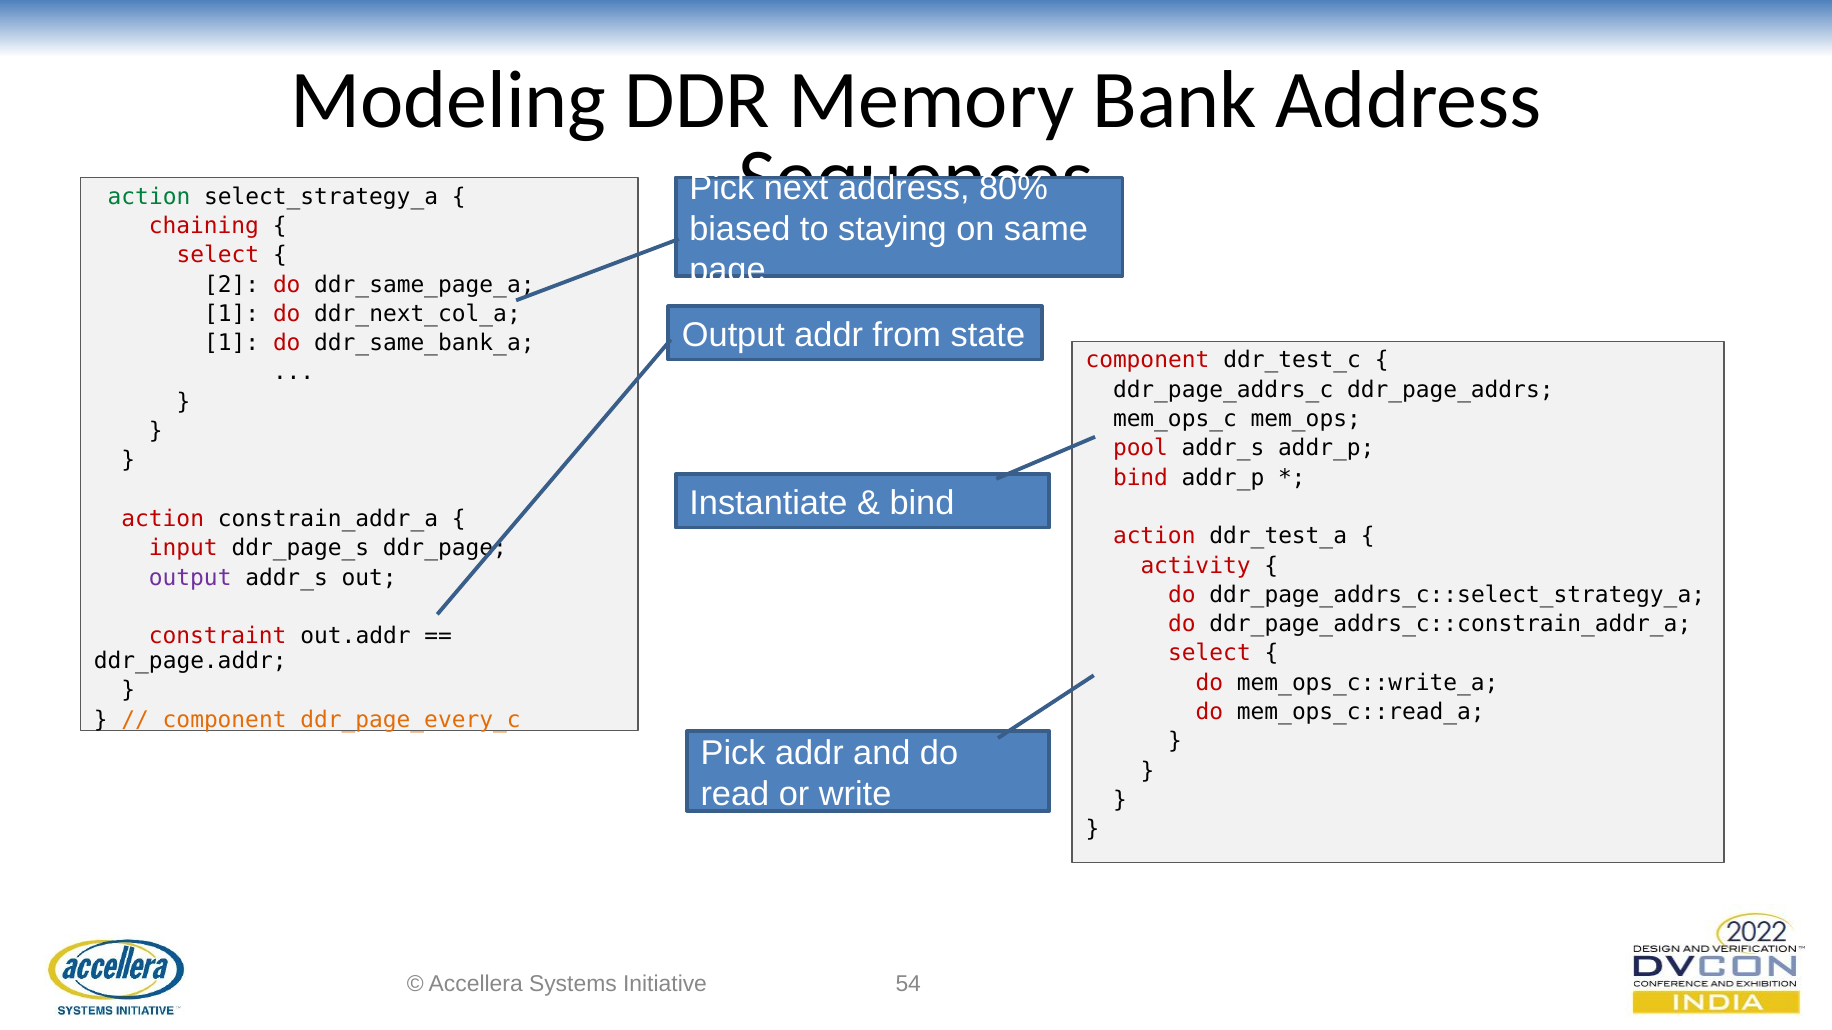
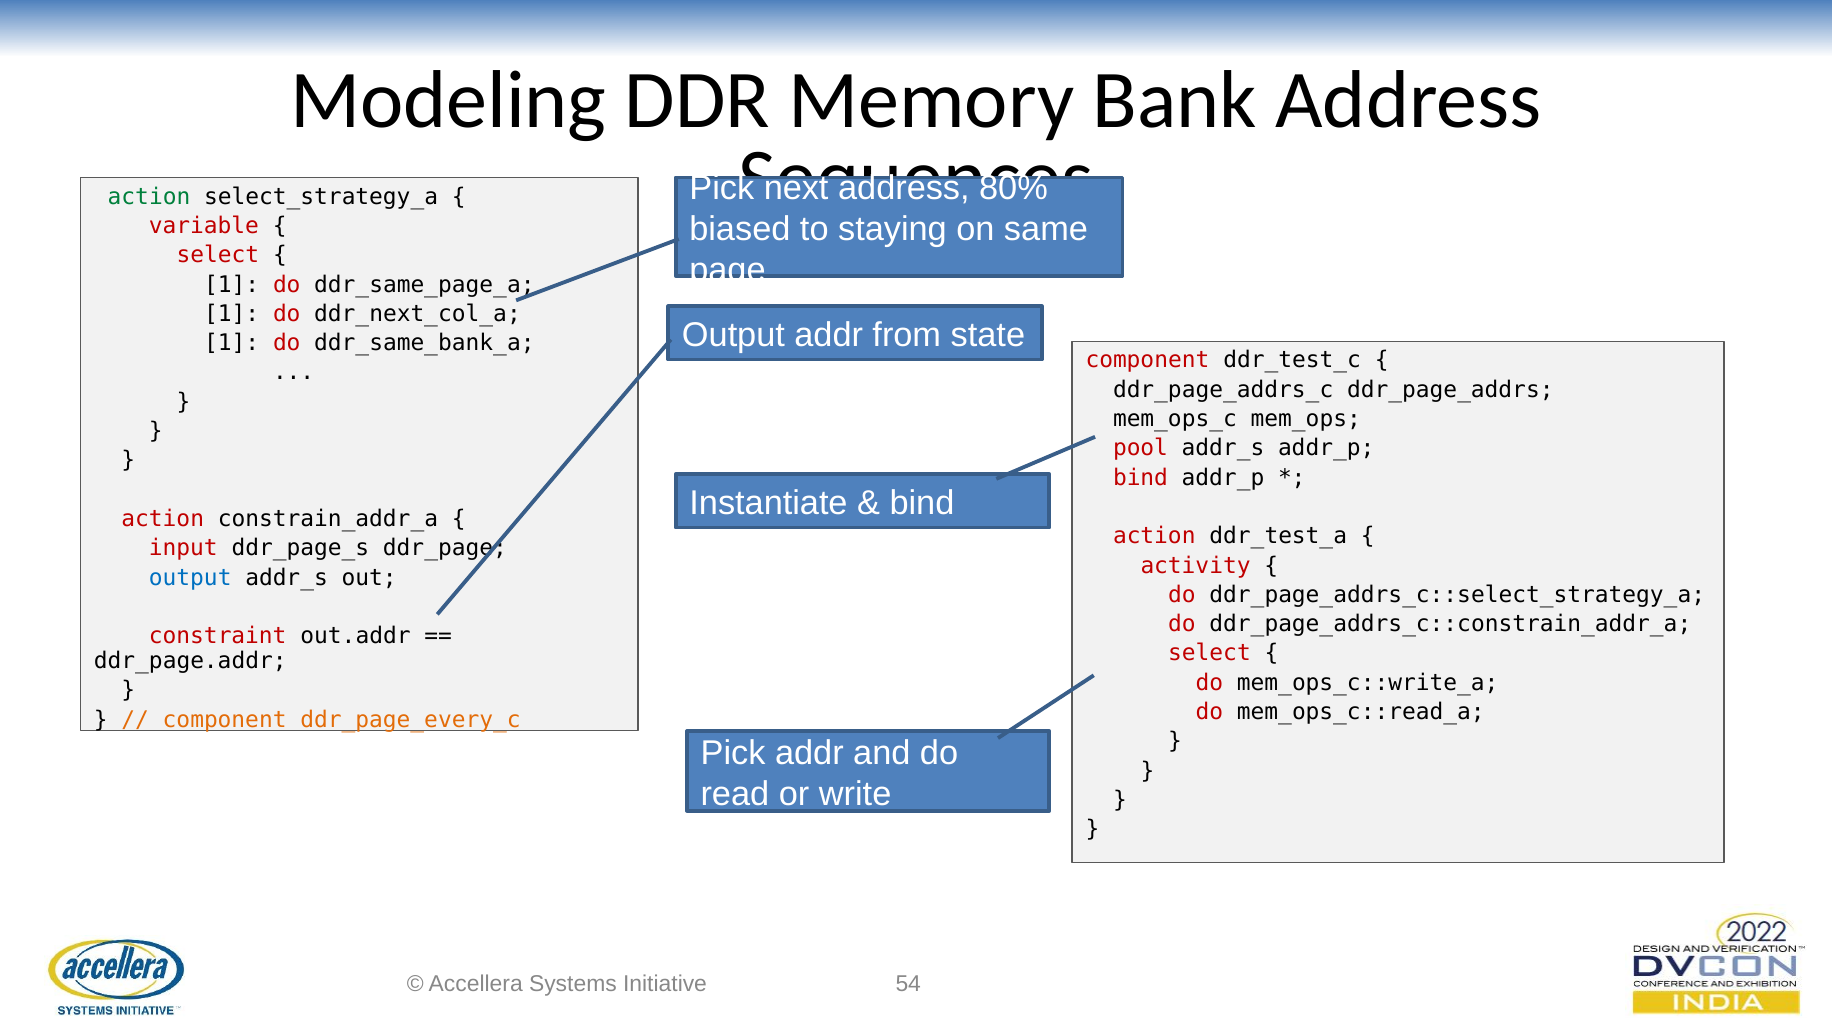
chaining: chaining -> variable
2 at (232, 285): 2 -> 1
output at (190, 578) colour: purple -> blue
